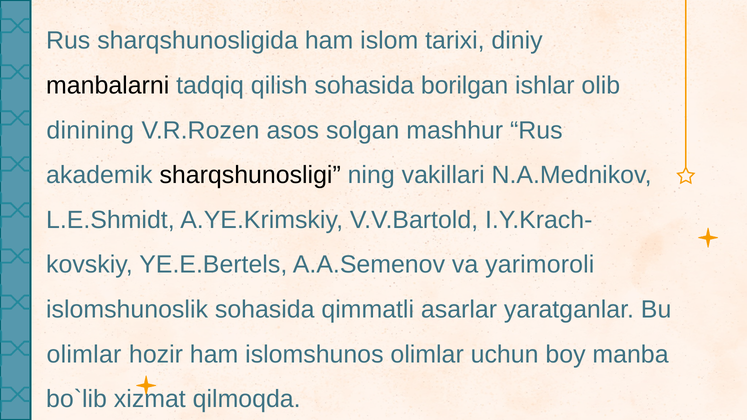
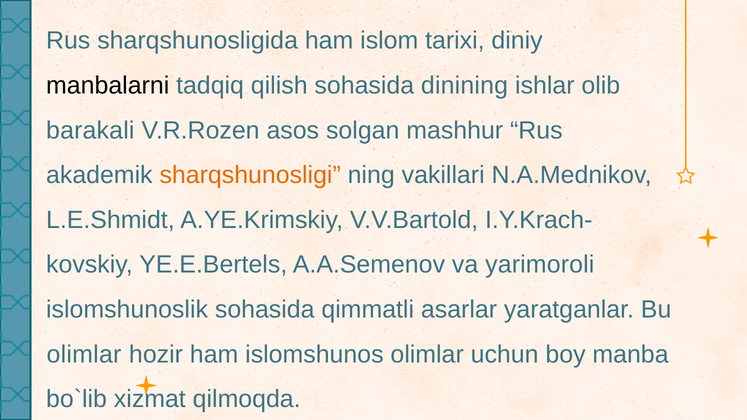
borilgan: borilgan -> dinining
dinining: dinining -> barakali
sharqshunosligi colour: black -> orange
